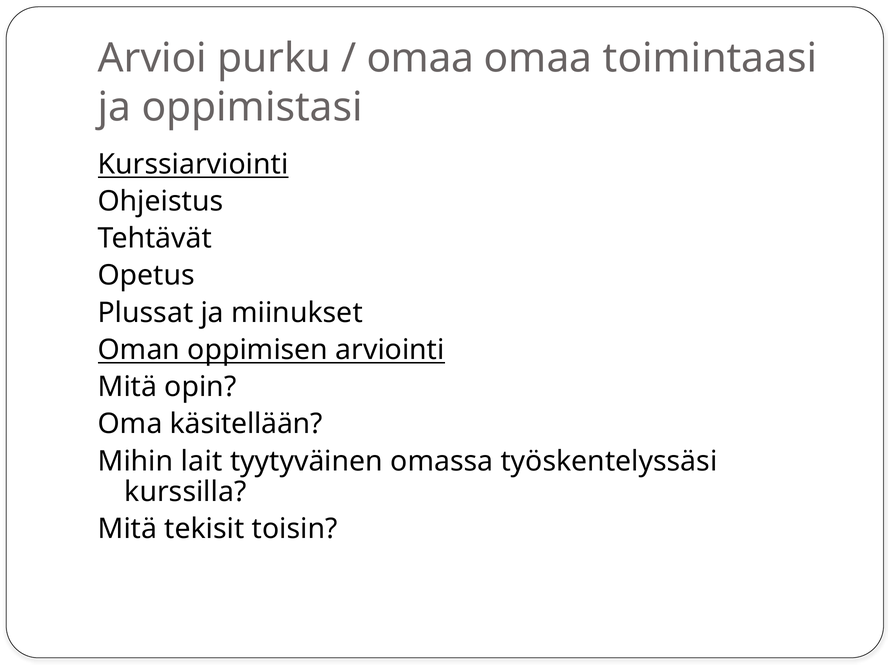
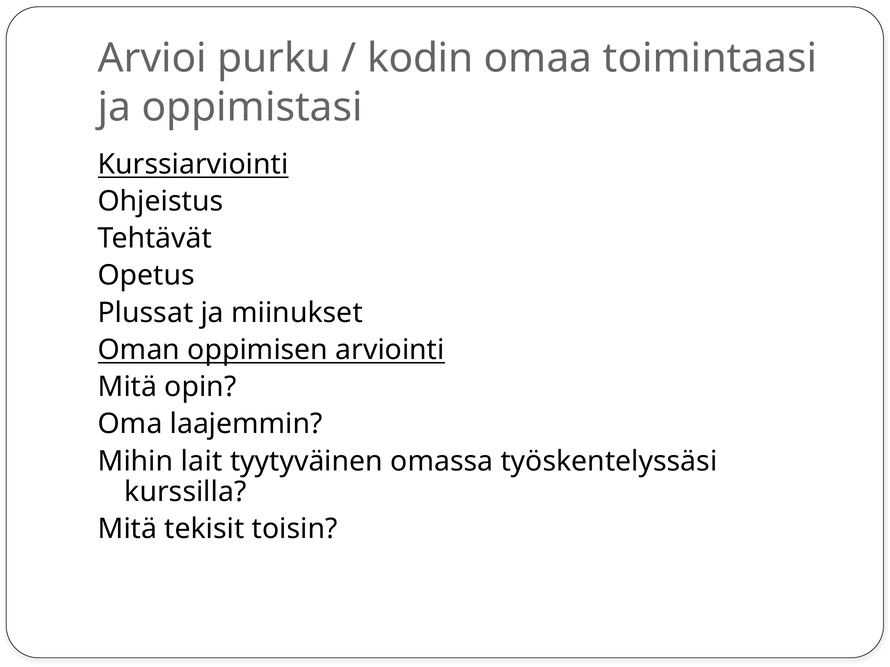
omaa at (420, 58): omaa -> kodin
käsitellään: käsitellään -> laajemmin
